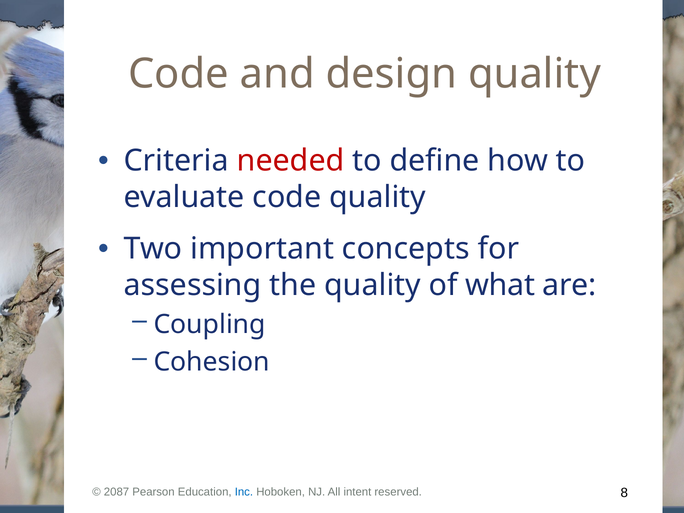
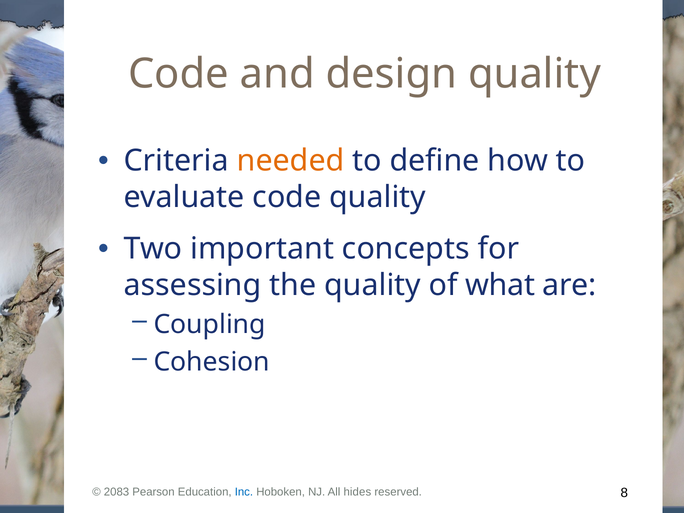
needed colour: red -> orange
2087: 2087 -> 2083
intent: intent -> hides
